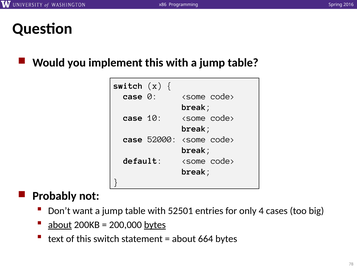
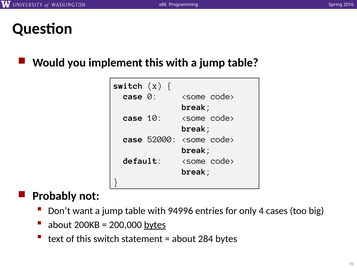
52501: 52501 -> 94996
about at (60, 225) underline: present -> none
664: 664 -> 284
